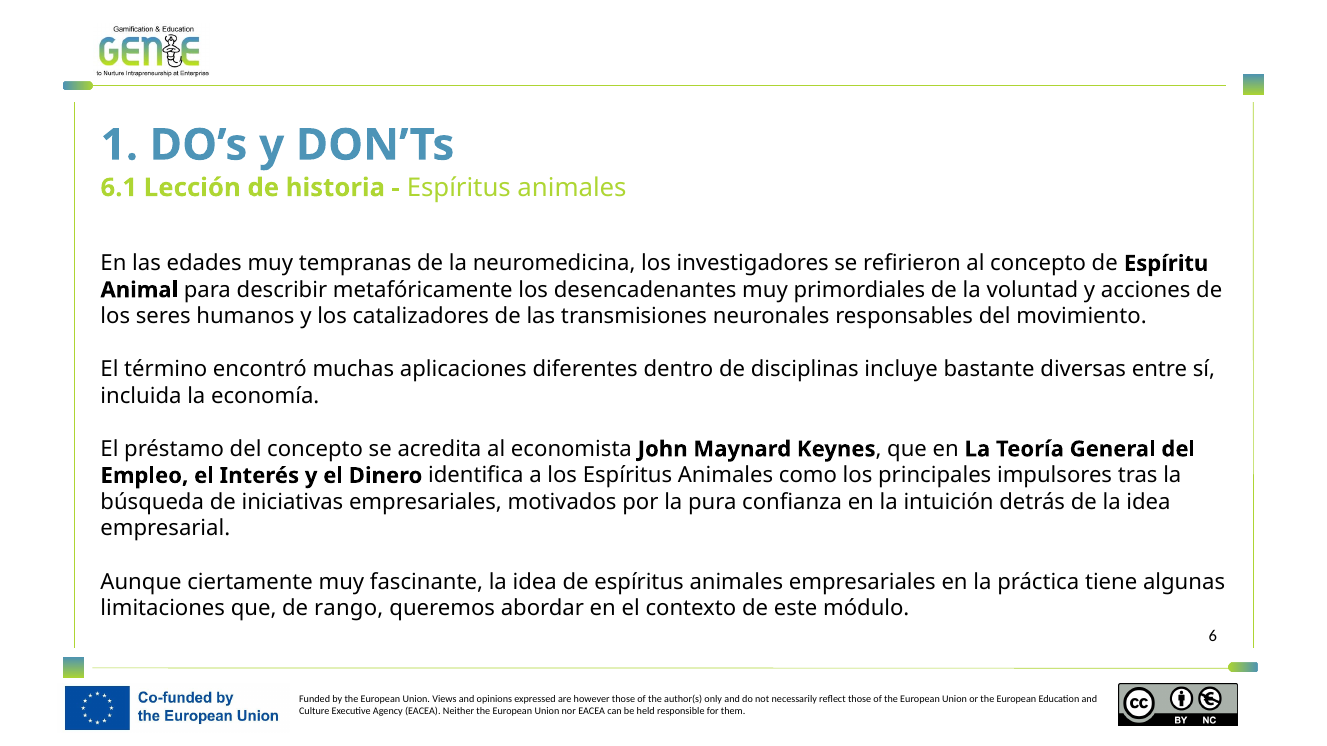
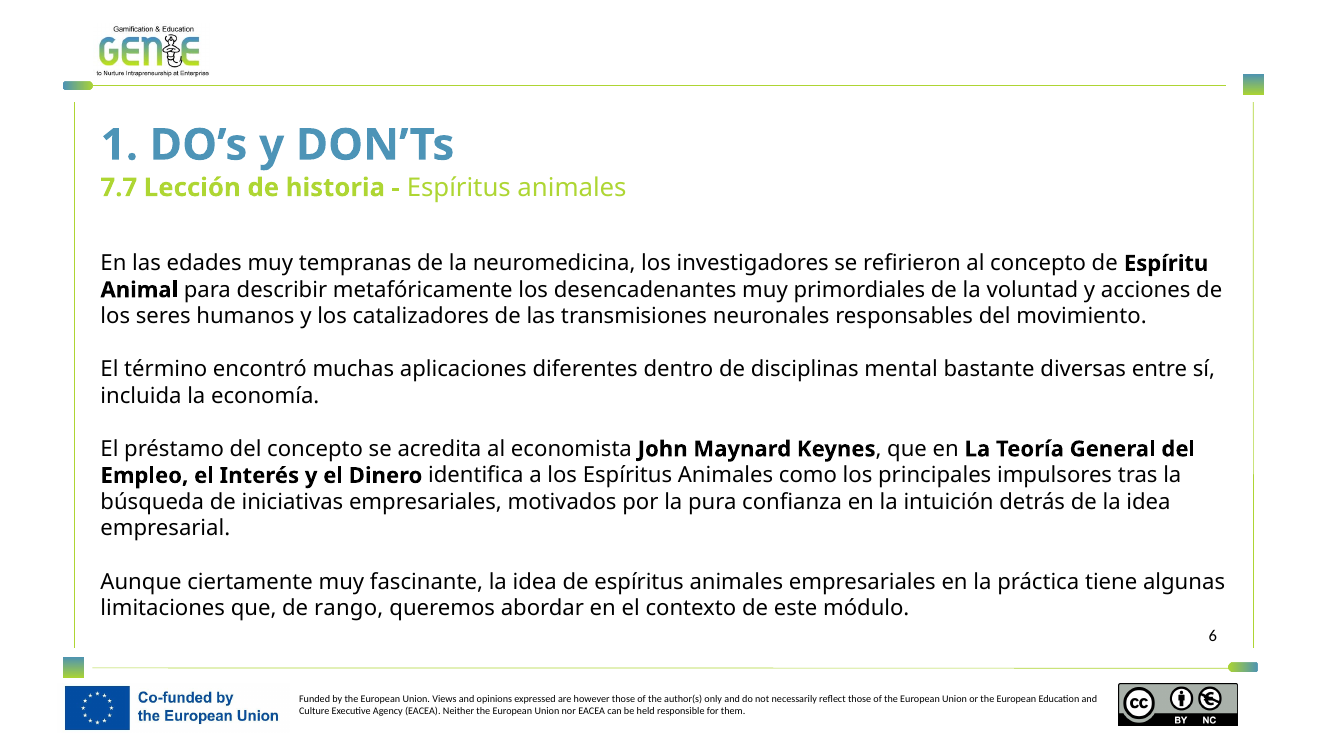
6.1: 6.1 -> 7.7
incluye: incluye -> mental
